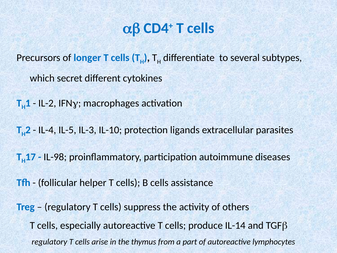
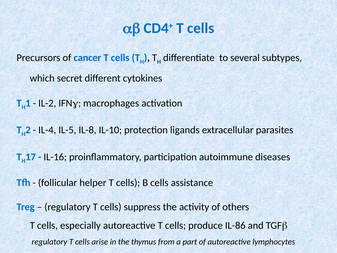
longer: longer -> cancer
IL-3: IL-3 -> IL-8
IL-98: IL-98 -> IL-16
IL-14: IL-14 -> IL-86
